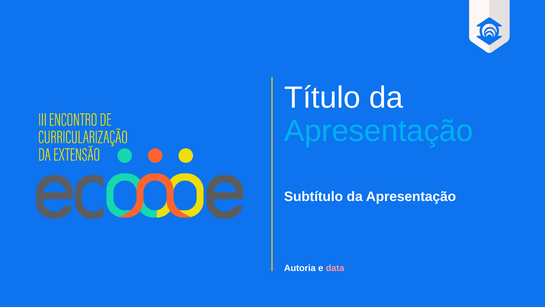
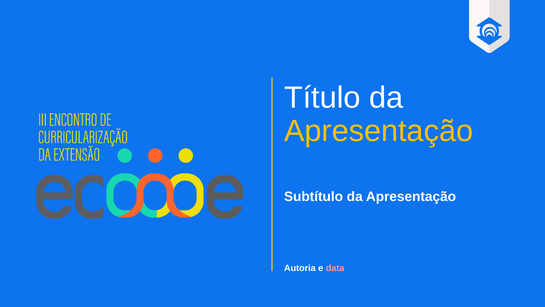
Apresentação at (379, 131) colour: light blue -> yellow
